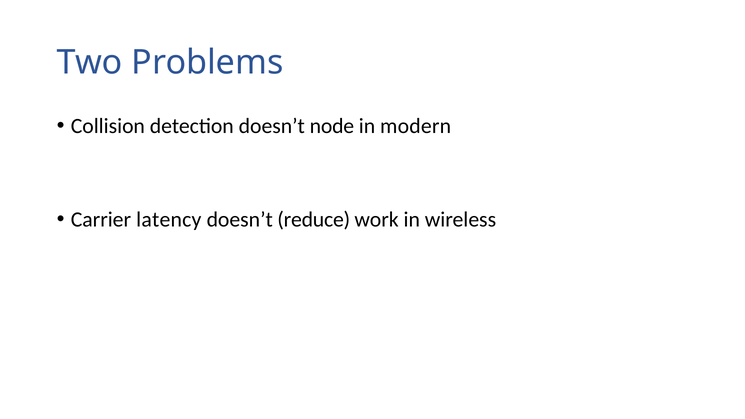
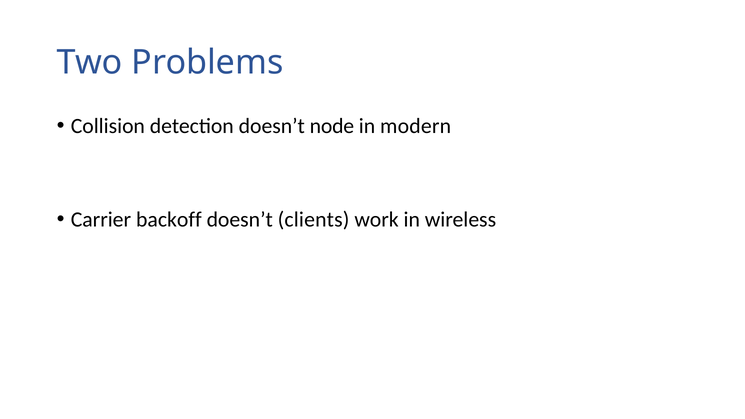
latency: latency -> backoff
reduce: reduce -> clients
